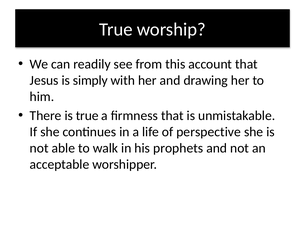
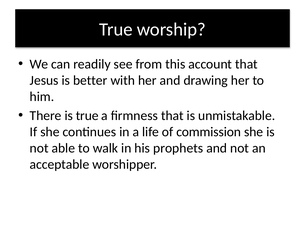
simply: simply -> better
perspective: perspective -> commission
